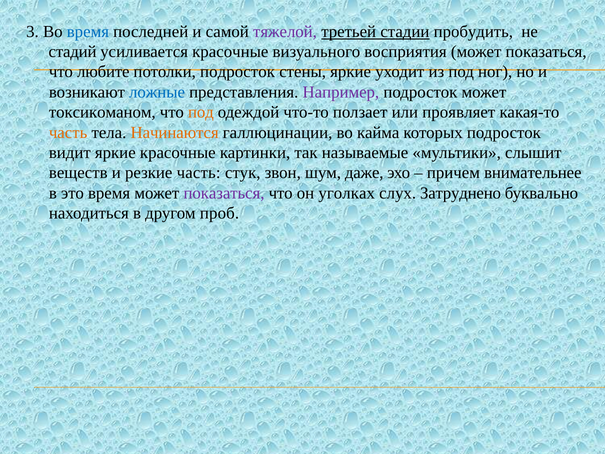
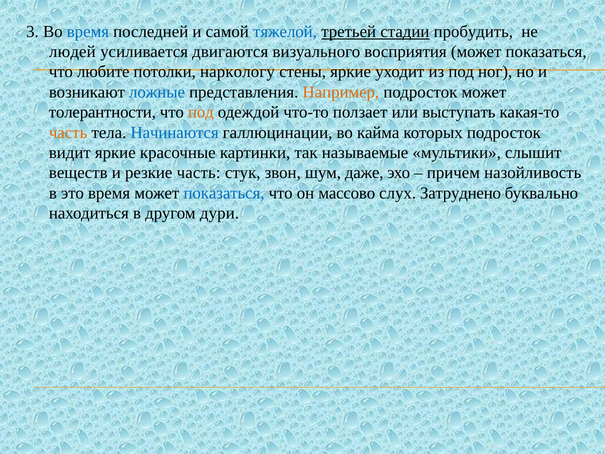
тяжелой colour: purple -> blue
стадий: стадий -> людей
усиливается красочные: красочные -> двигаются
потолки подросток: подросток -> наркологу
Например colour: purple -> orange
токсикоманом: токсикоманом -> толерантности
проявляет: проявляет -> выступать
Начинаются colour: orange -> blue
внимательнее: внимательнее -> назойливость
показаться at (224, 193) colour: purple -> blue
уголках: уголках -> массово
проб: проб -> дури
